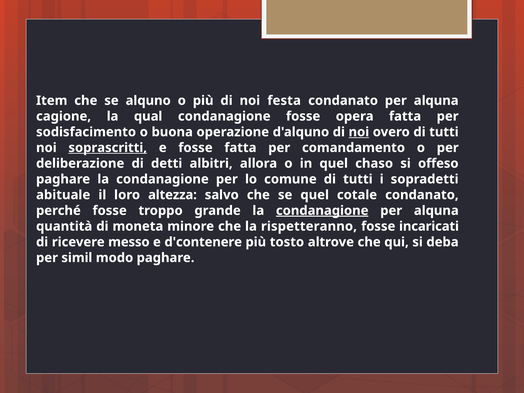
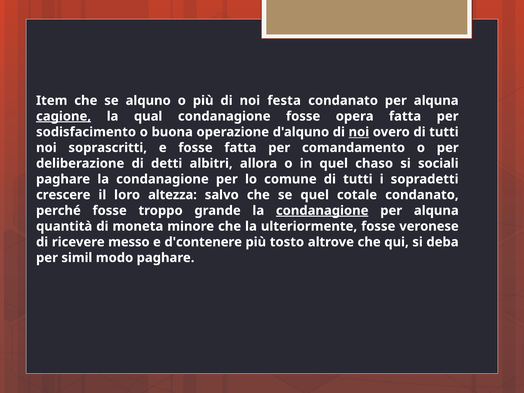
cagione underline: none -> present
soprascritti underline: present -> none
offeso: offeso -> sociali
abituale: abituale -> crescere
rispetteranno: rispetteranno -> ulteriormente
incaricati: incaricati -> veronese
